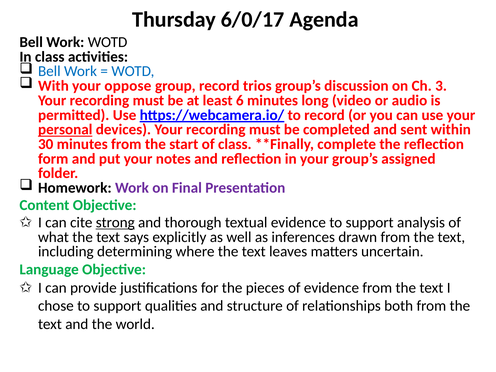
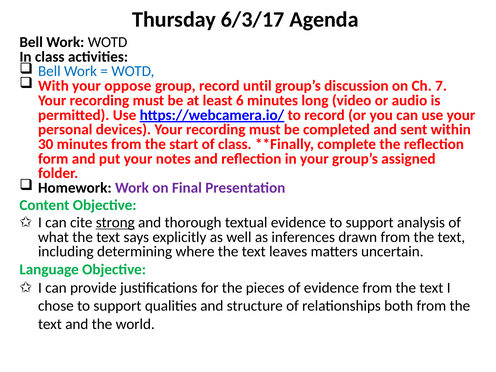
6/0/17: 6/0/17 -> 6/3/17
trios: trios -> until
3: 3 -> 7
personal underline: present -> none
